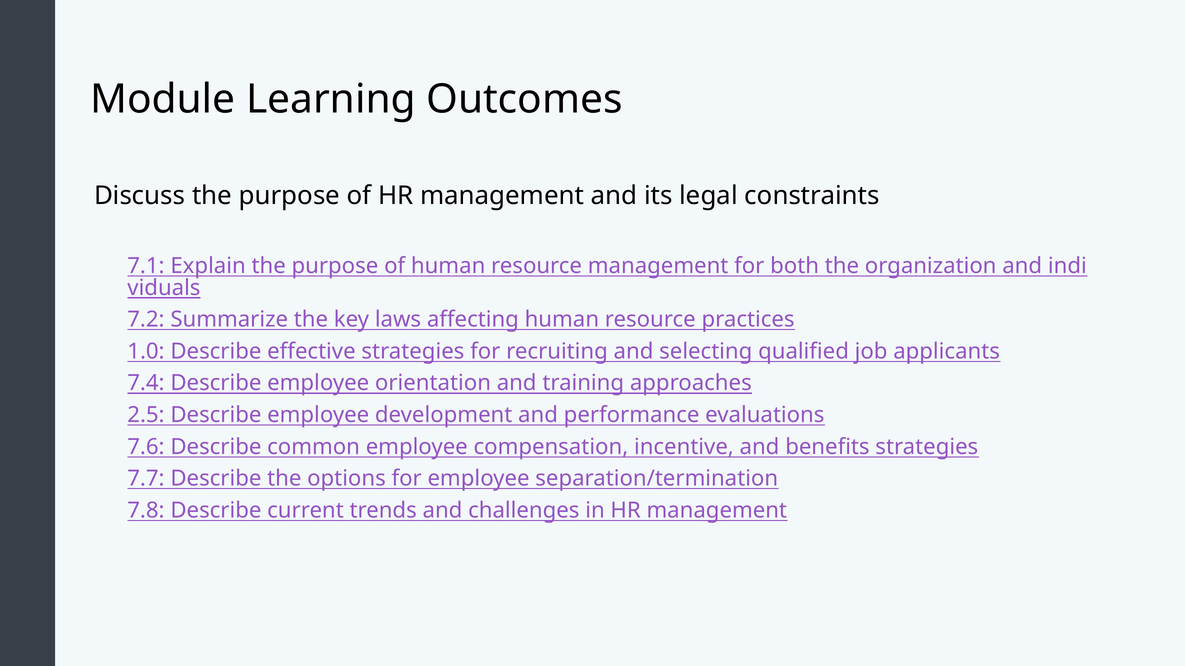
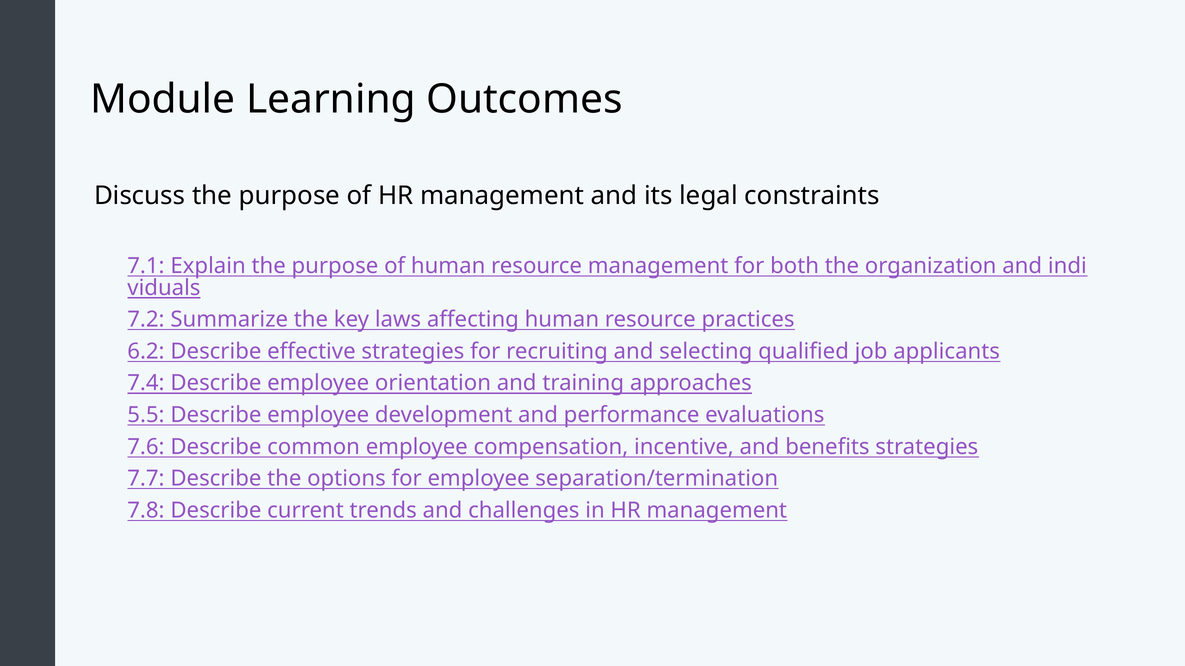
1.0: 1.0 -> 6.2
2.5: 2.5 -> 5.5
